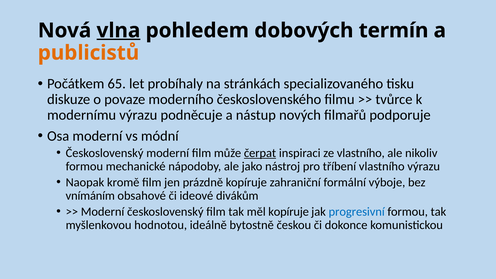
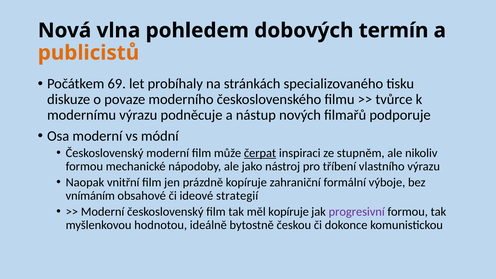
vlna underline: present -> none
65: 65 -> 69
ze vlastního: vlastního -> stupněm
kromě: kromě -> vnitřní
divákům: divákům -> strategií
progresivní colour: blue -> purple
